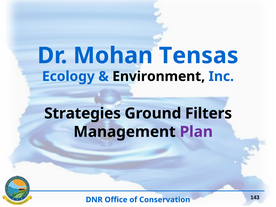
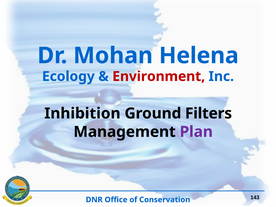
Tensas: Tensas -> Helena
Environment colour: black -> red
Strategies: Strategies -> Inhibition
